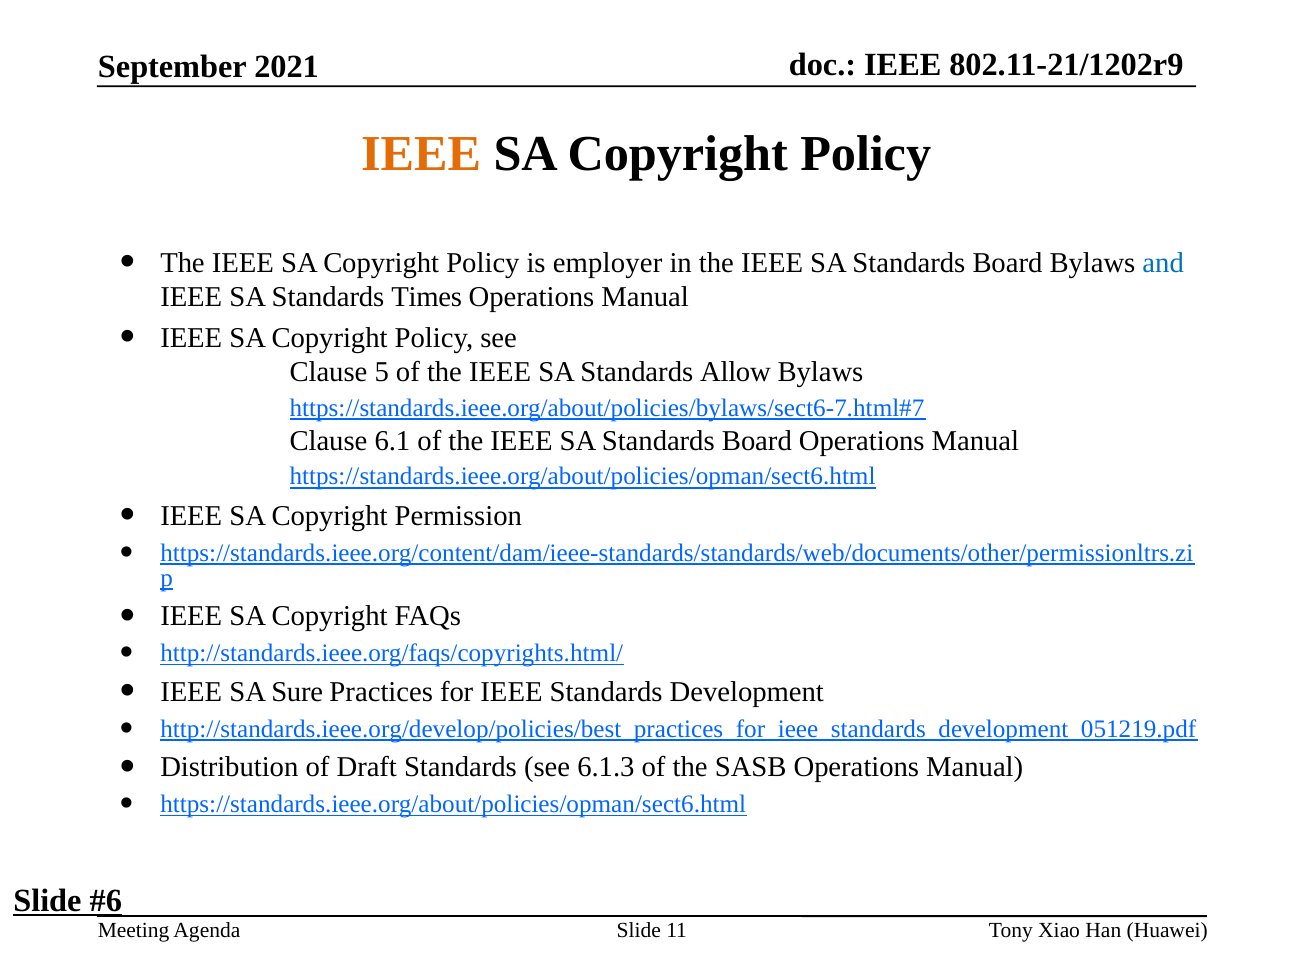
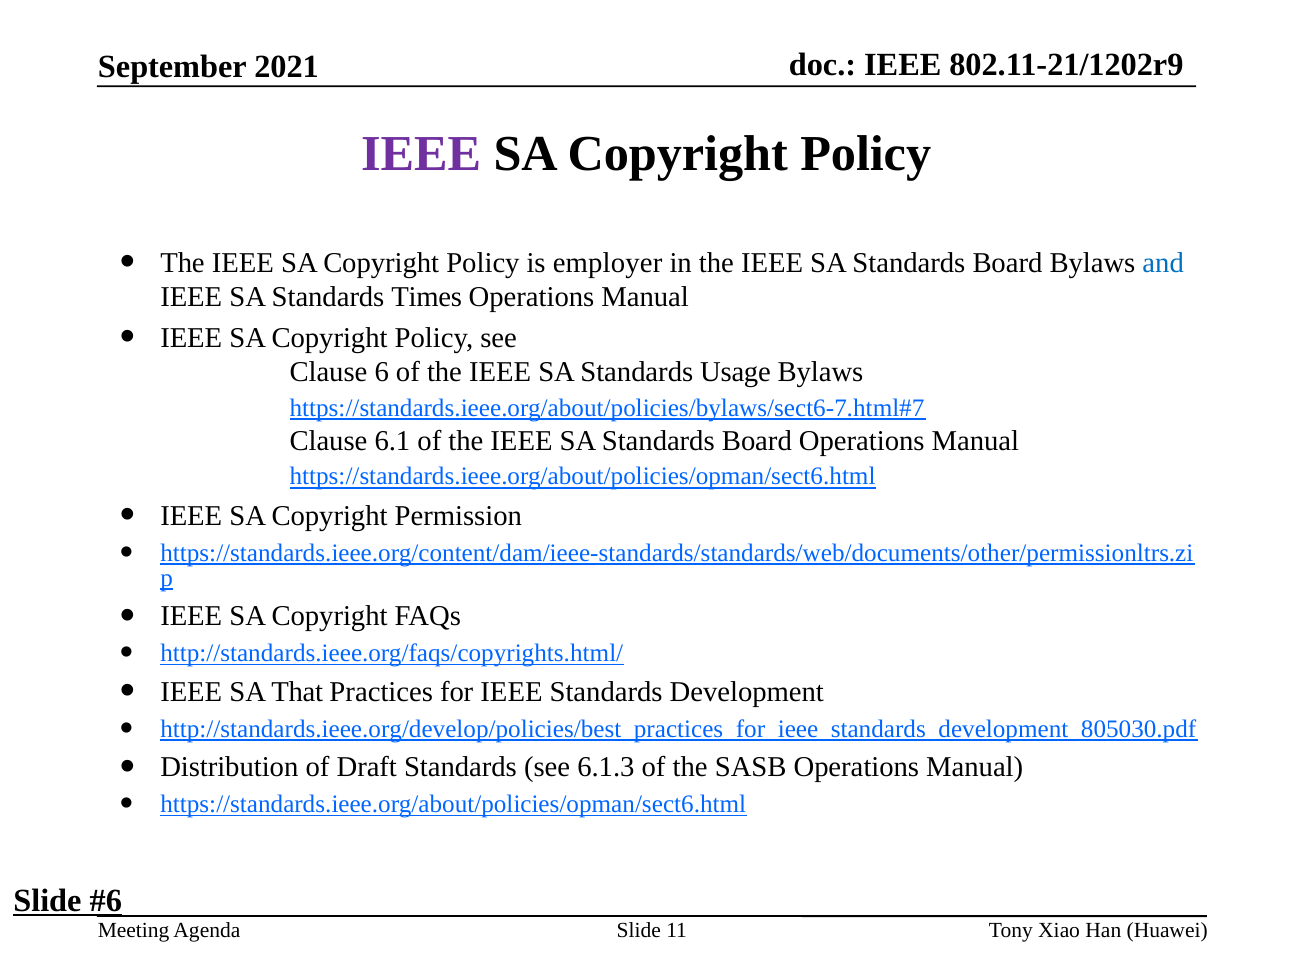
IEEE at (421, 154) colour: orange -> purple
5: 5 -> 6
Allow: Allow -> Usage
Sure: Sure -> That
http://standards.ieee.org/develop/policies/best_practices_for_ieee_standards_development_051219.pdf: http://standards.ieee.org/develop/policies/best_practices_for_ieee_standards_development_051219.pdf -> http://standards.ieee.org/develop/policies/best_practices_for_ieee_standards_development_805030.pdf
